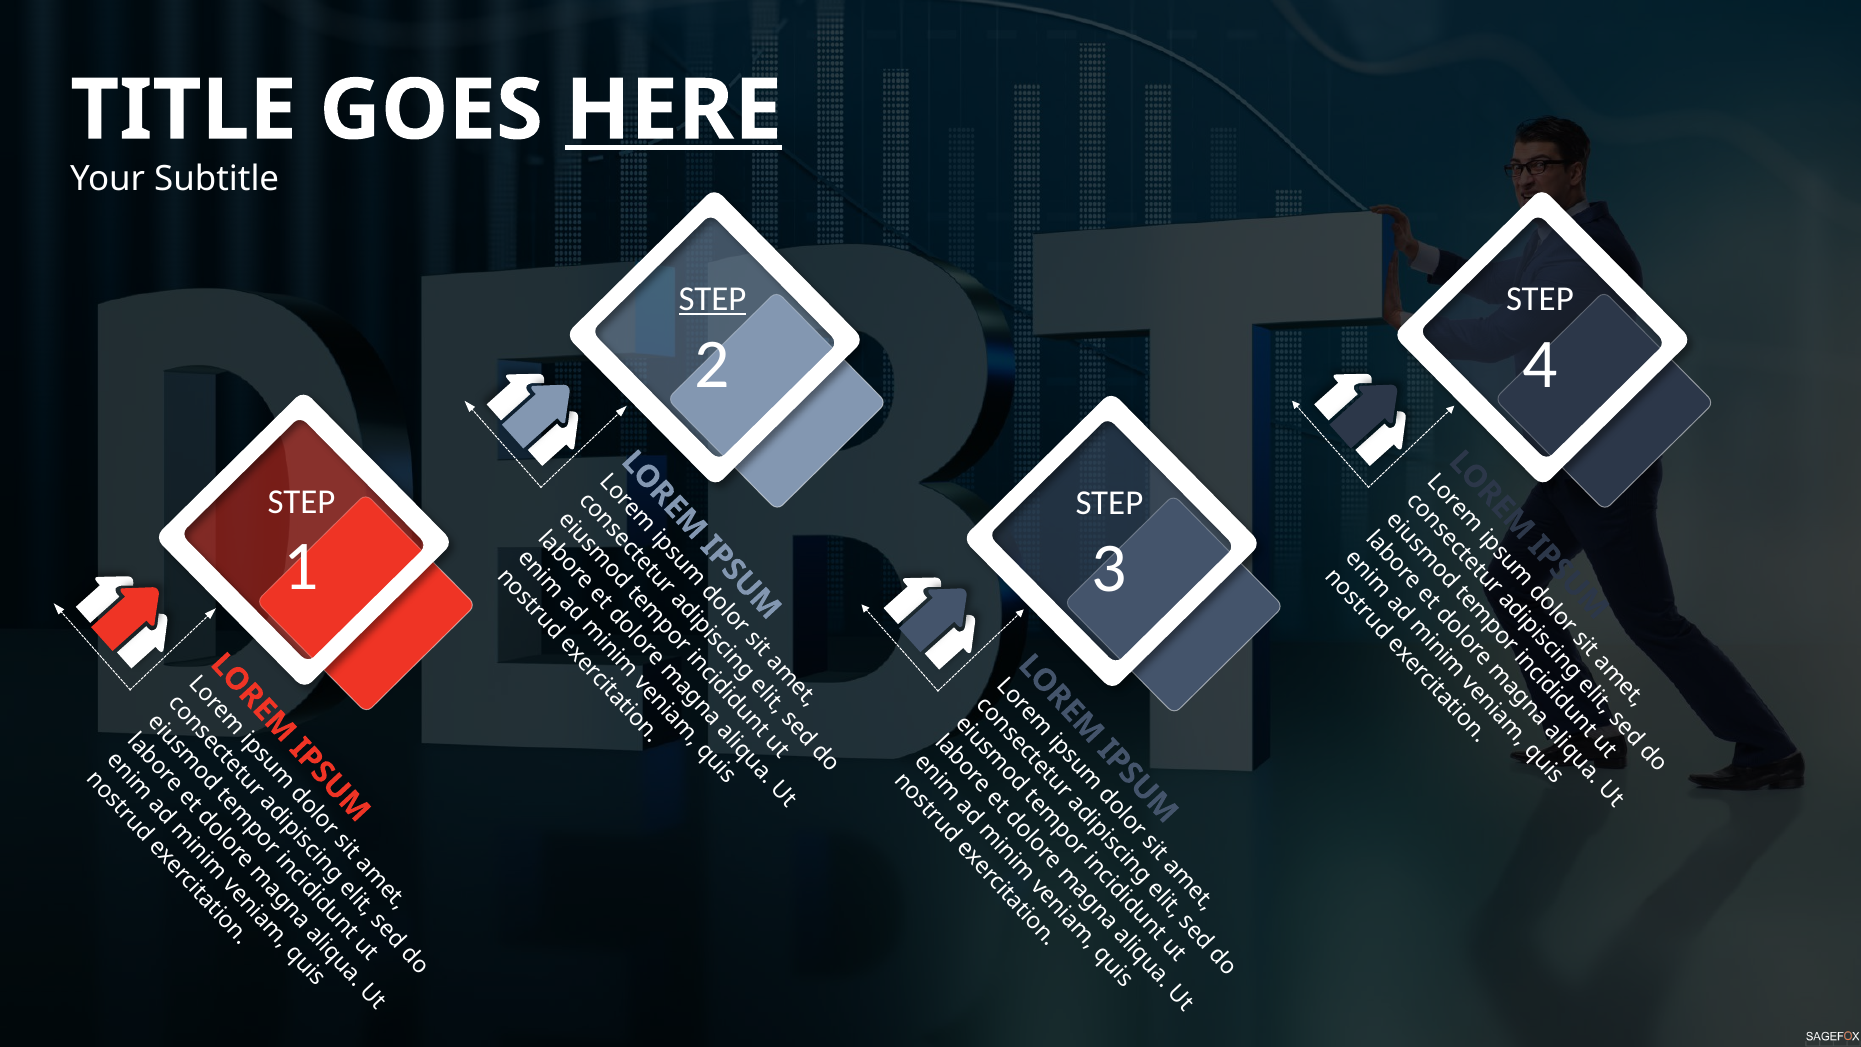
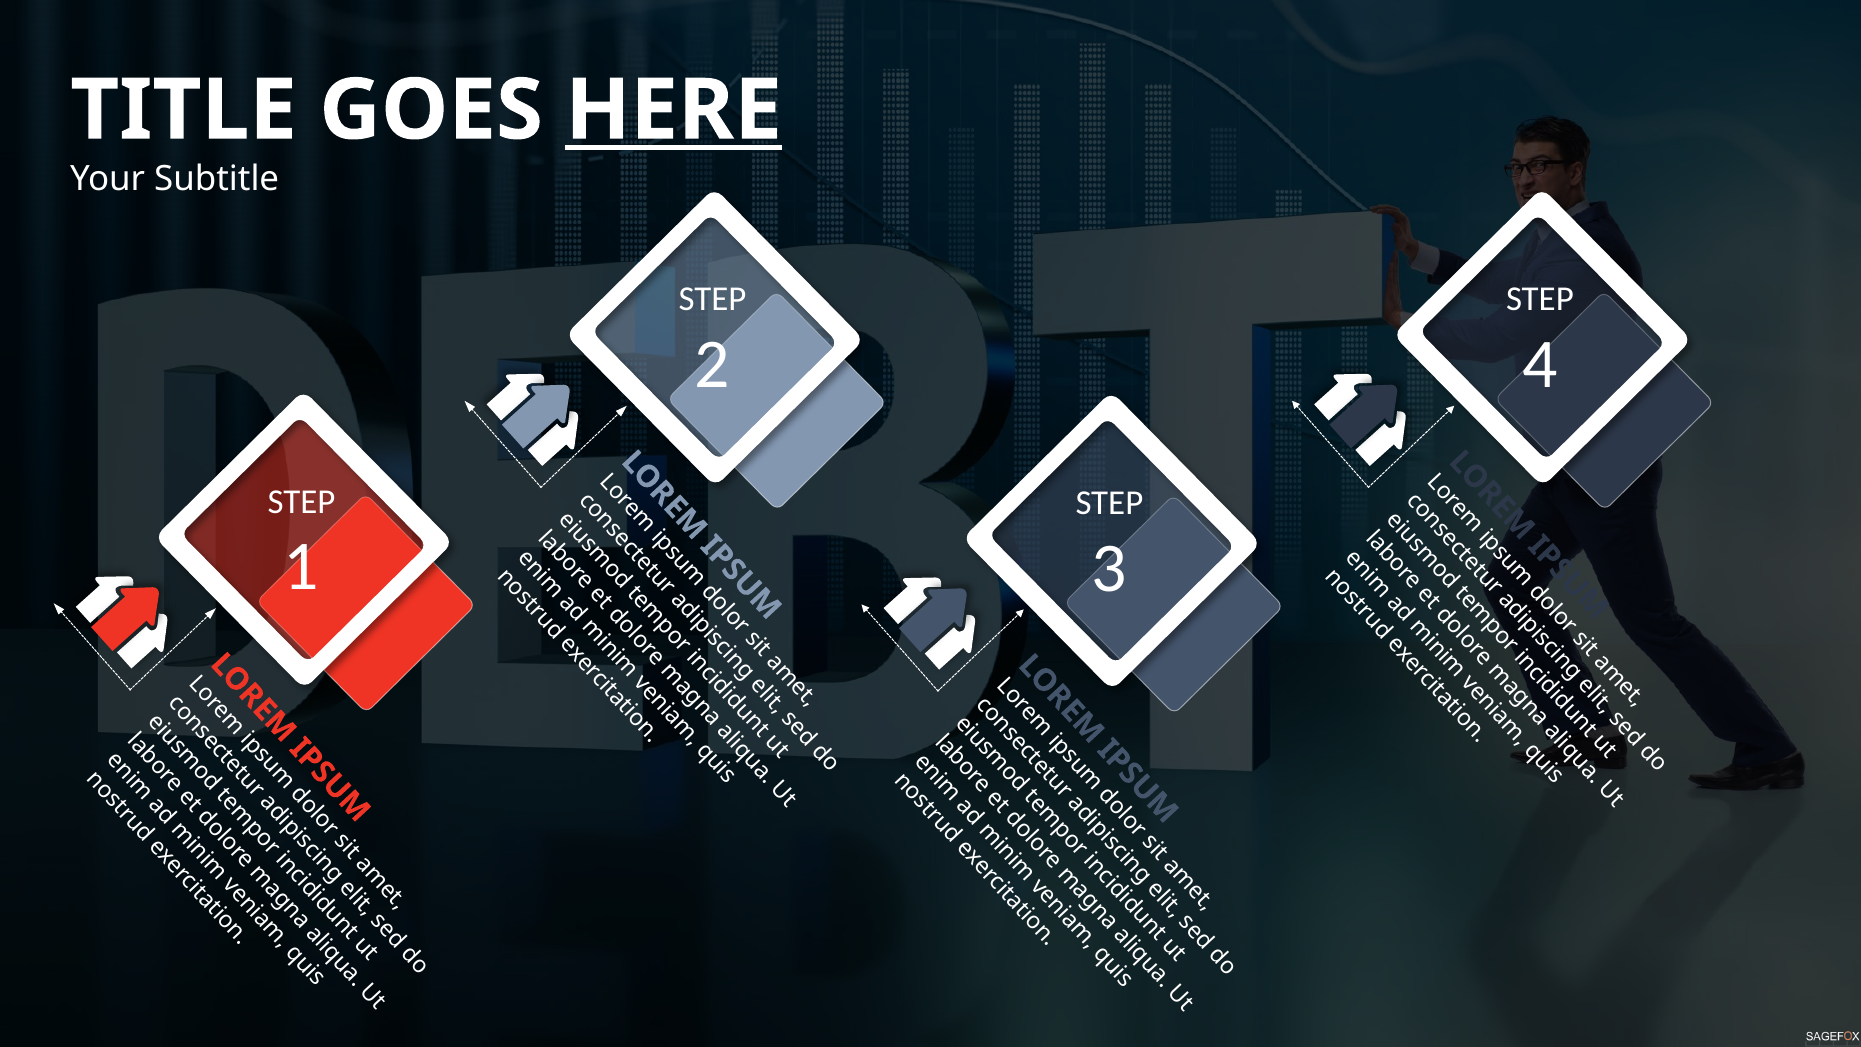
STEP at (712, 299) underline: present -> none
